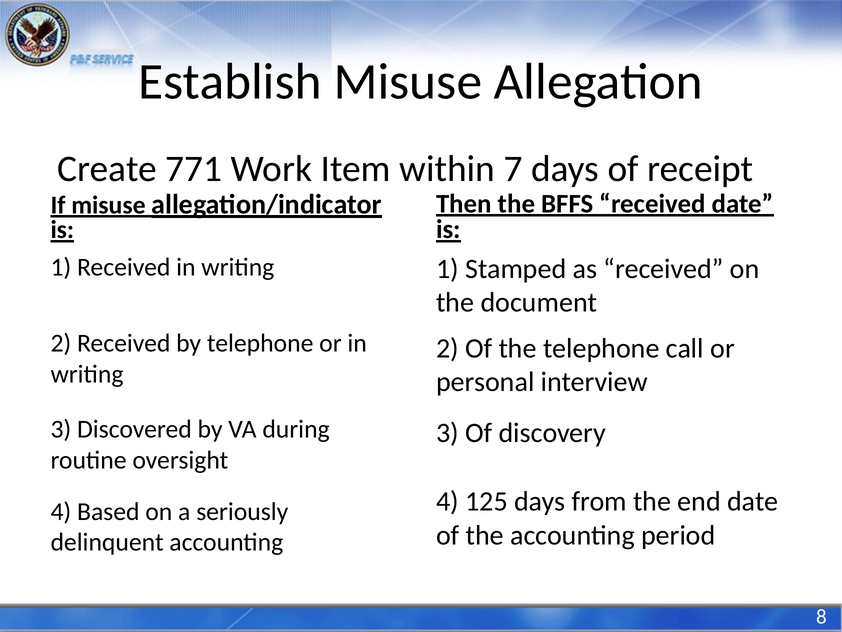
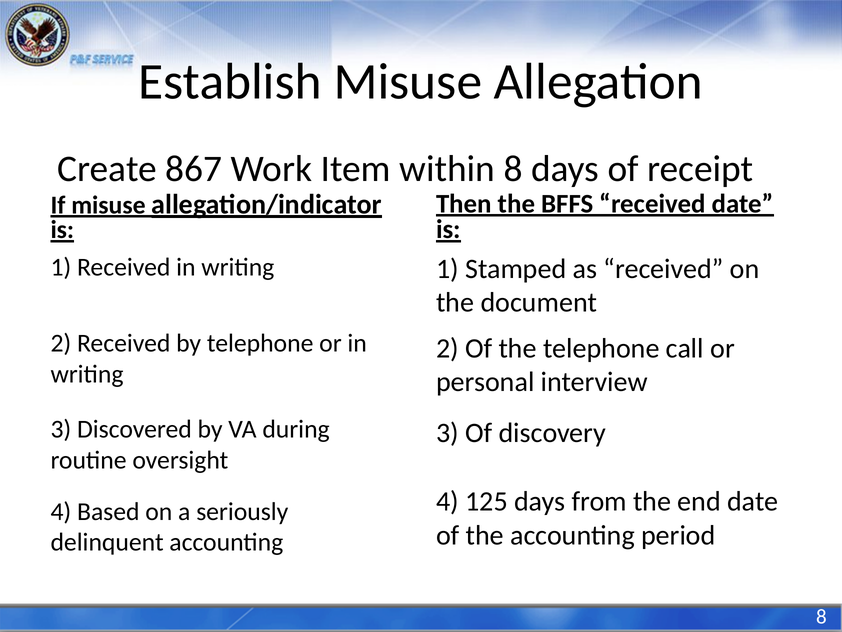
771: 771 -> 867
within 7: 7 -> 8
